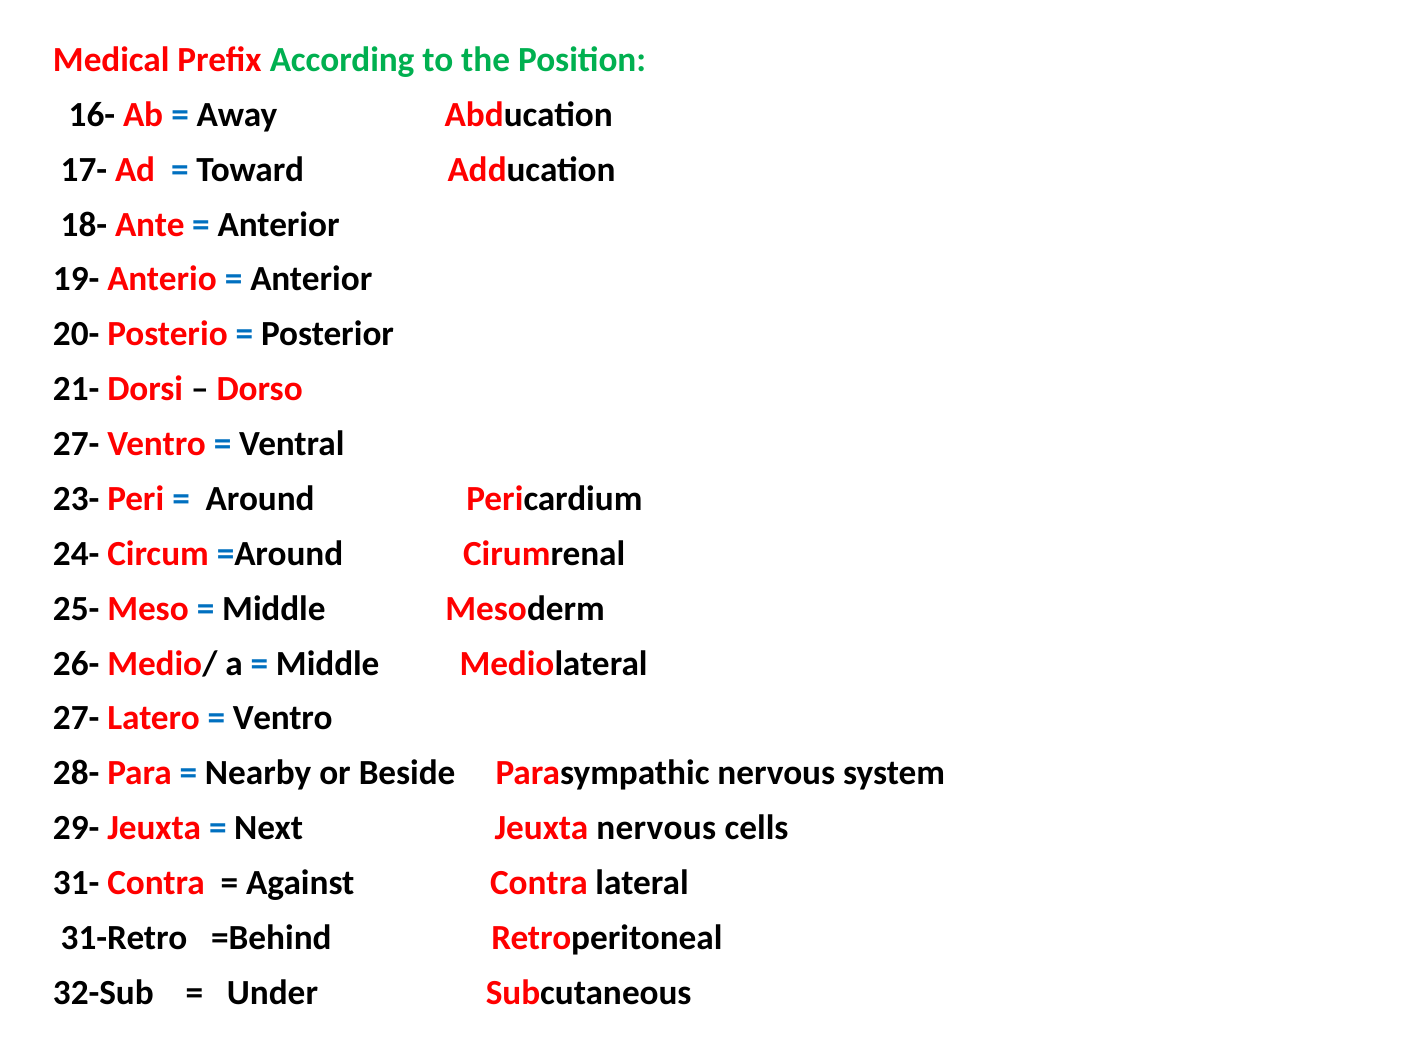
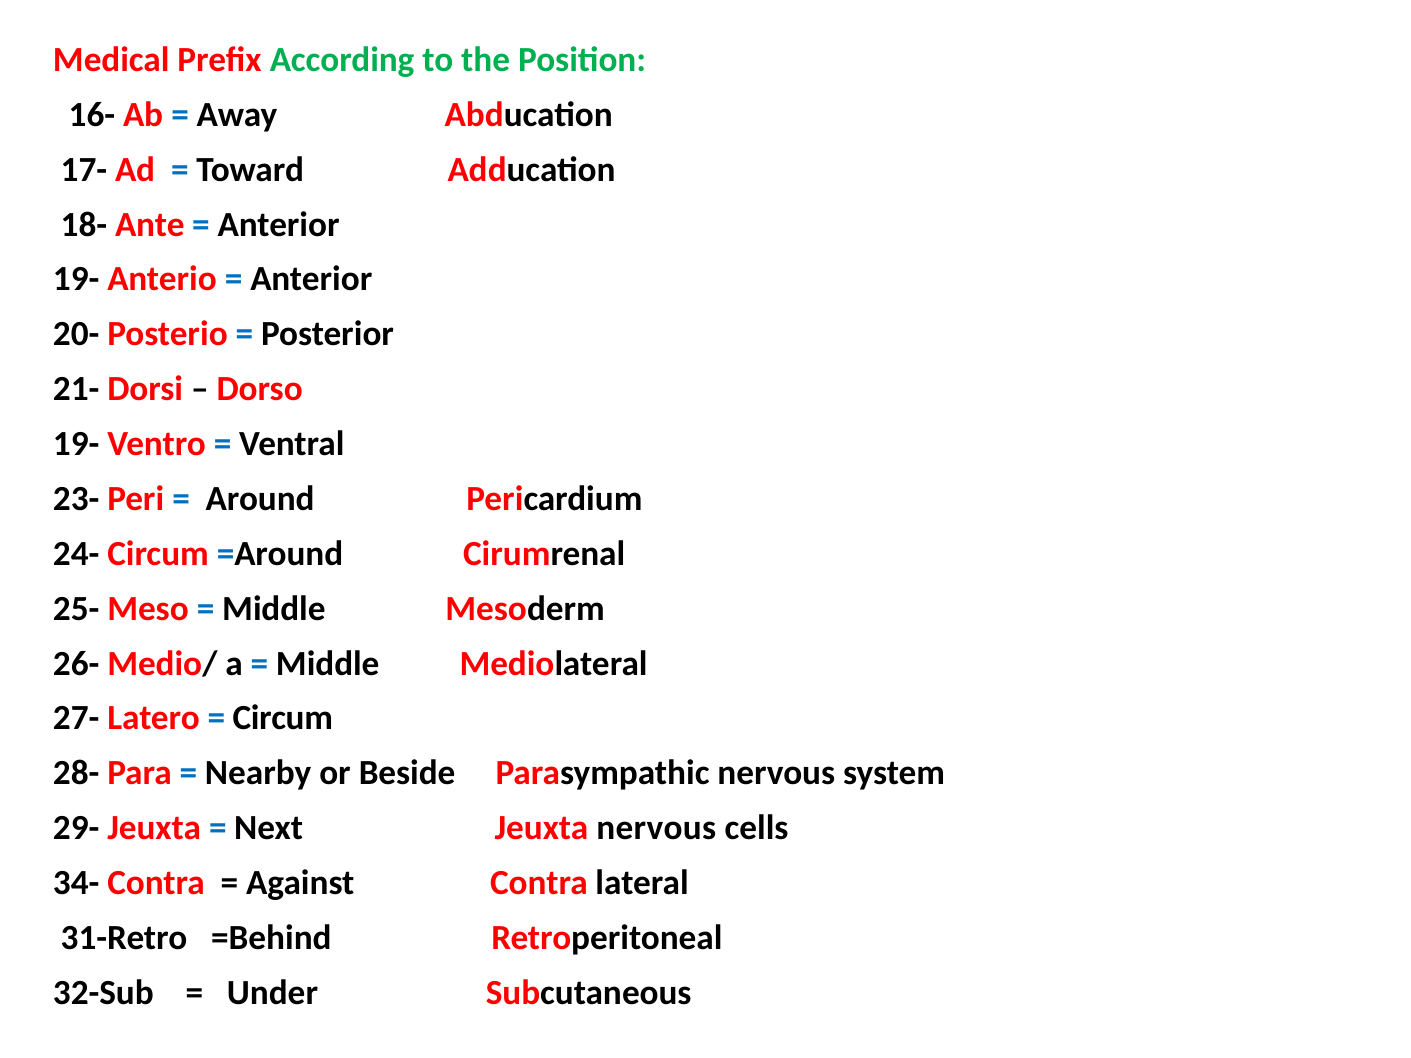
27- at (76, 444): 27- -> 19-
Ventro at (283, 718): Ventro -> Circum
31-: 31- -> 34-
